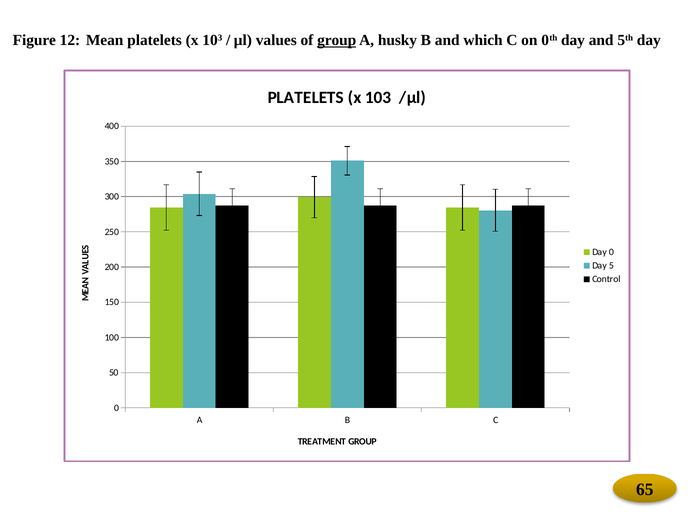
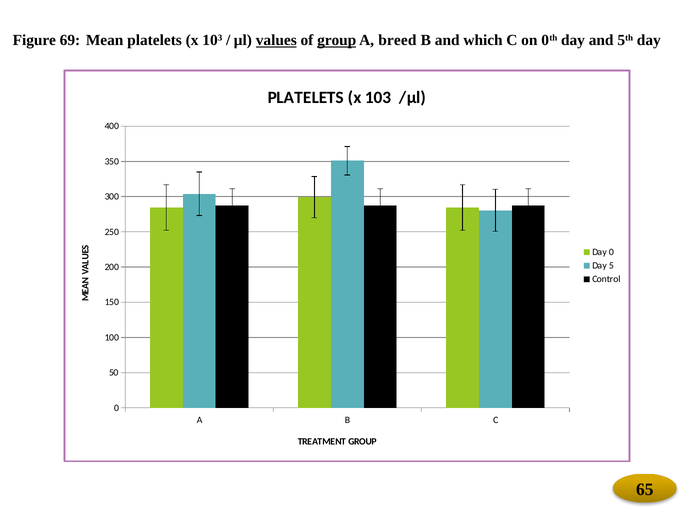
12: 12 -> 69
values underline: none -> present
husky: husky -> breed
